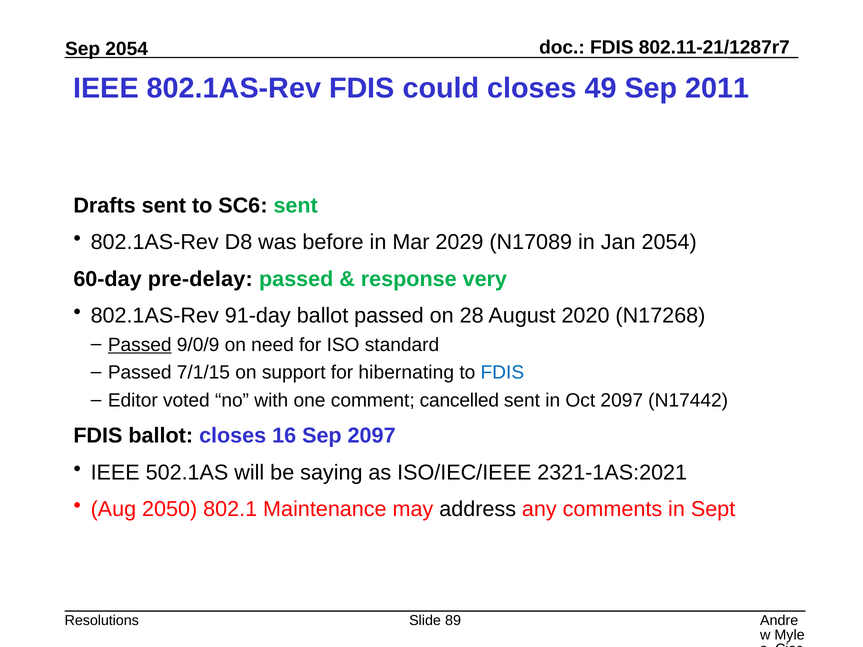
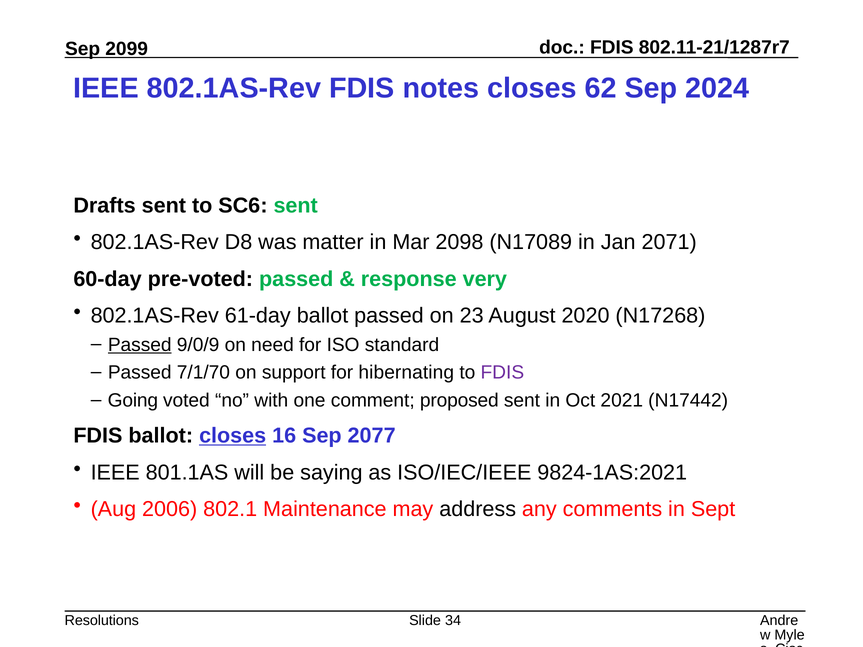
Sep 2054: 2054 -> 2099
could: could -> notes
49: 49 -> 62
2011: 2011 -> 2024
before: before -> matter
2029: 2029 -> 2098
Jan 2054: 2054 -> 2071
pre-delay: pre-delay -> pre-voted
91-day: 91-day -> 61-day
28: 28 -> 23
7/1/15: 7/1/15 -> 7/1/70
FDIS at (502, 373) colour: blue -> purple
Editor: Editor -> Going
cancelled: cancelled -> proposed
Oct 2097: 2097 -> 2021
closes at (233, 436) underline: none -> present
Sep 2097: 2097 -> 2077
502.1AS: 502.1AS -> 801.1AS
2321-1AS:2021: 2321-1AS:2021 -> 9824-1AS:2021
2050: 2050 -> 2006
89: 89 -> 34
